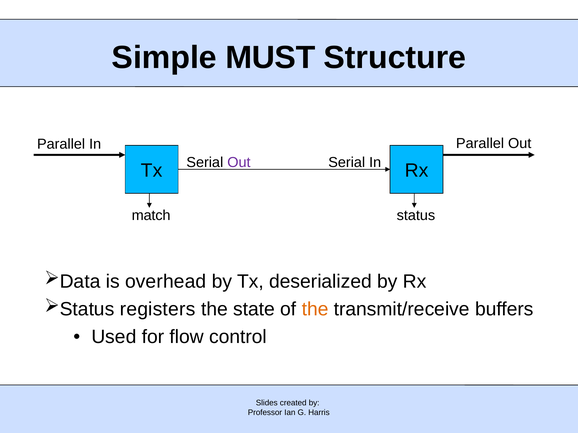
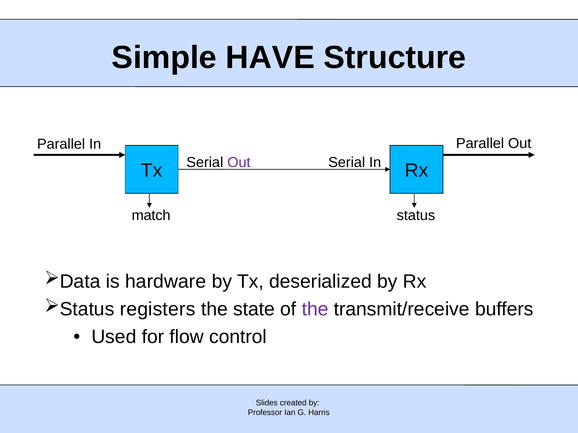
MUST: MUST -> HAVE
overhead: overhead -> hardware
the at (315, 309) colour: orange -> purple
